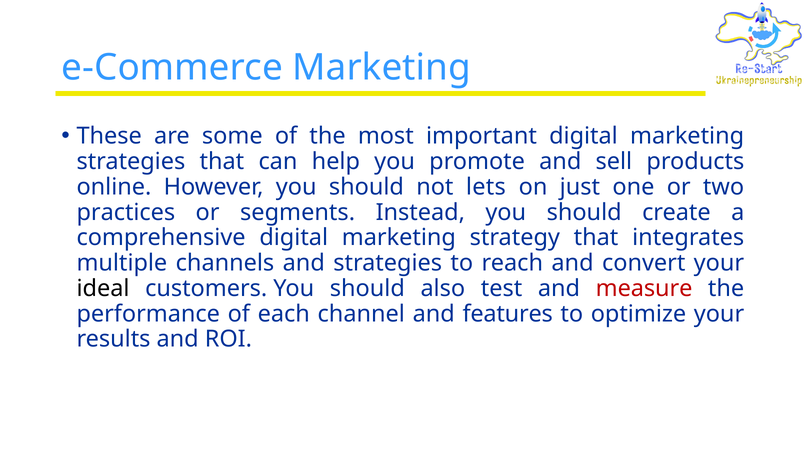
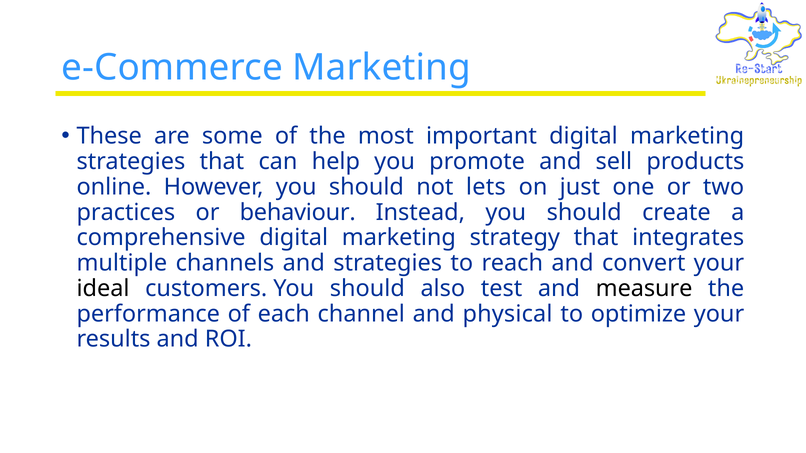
segments: segments -> behaviour
measure colour: red -> black
features: features -> physical
